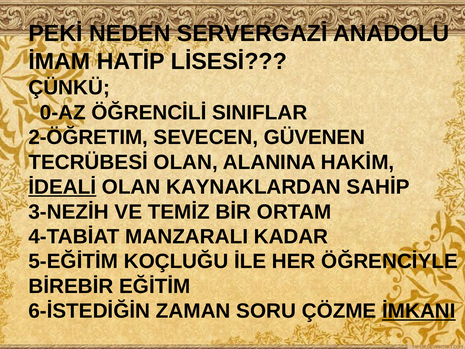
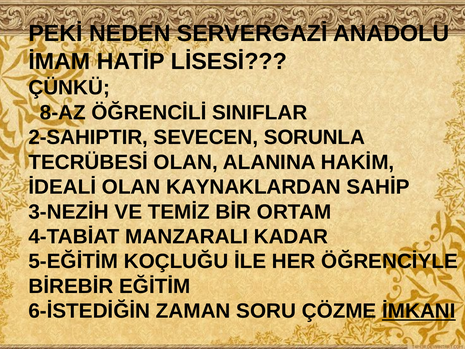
0-AZ: 0-AZ -> 8-AZ
2-ÖĞRETIM: 2-ÖĞRETIM -> 2-SAHIPTIR
GÜVENEN: GÜVENEN -> SORUNLA
İDEALİ underline: present -> none
